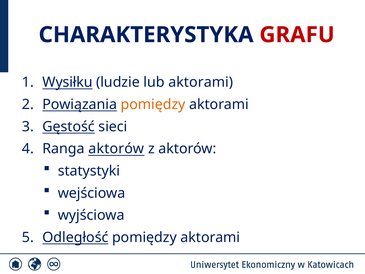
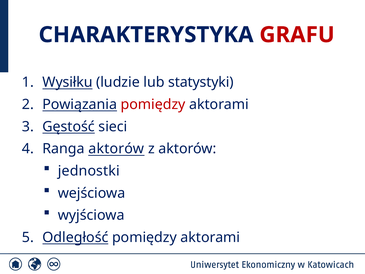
lub aktorami: aktorami -> statystyki
pomiędzy at (153, 104) colour: orange -> red
statystyki: statystyki -> jednostki
